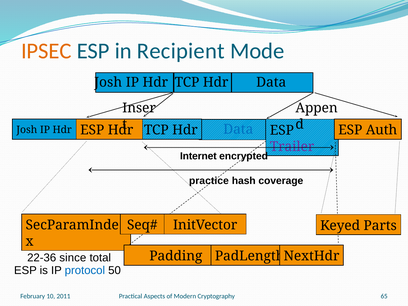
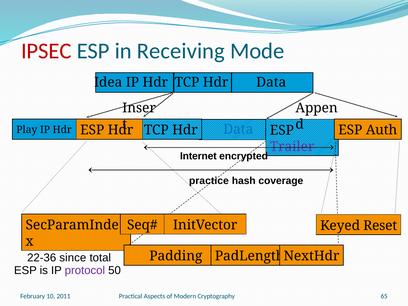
IPSEC colour: orange -> red
Recipient: Recipient -> Receiving
Josh at (108, 82): Josh -> Idea
Josh at (27, 130): Josh -> Play
Parts: Parts -> Reset
protocol colour: blue -> purple
